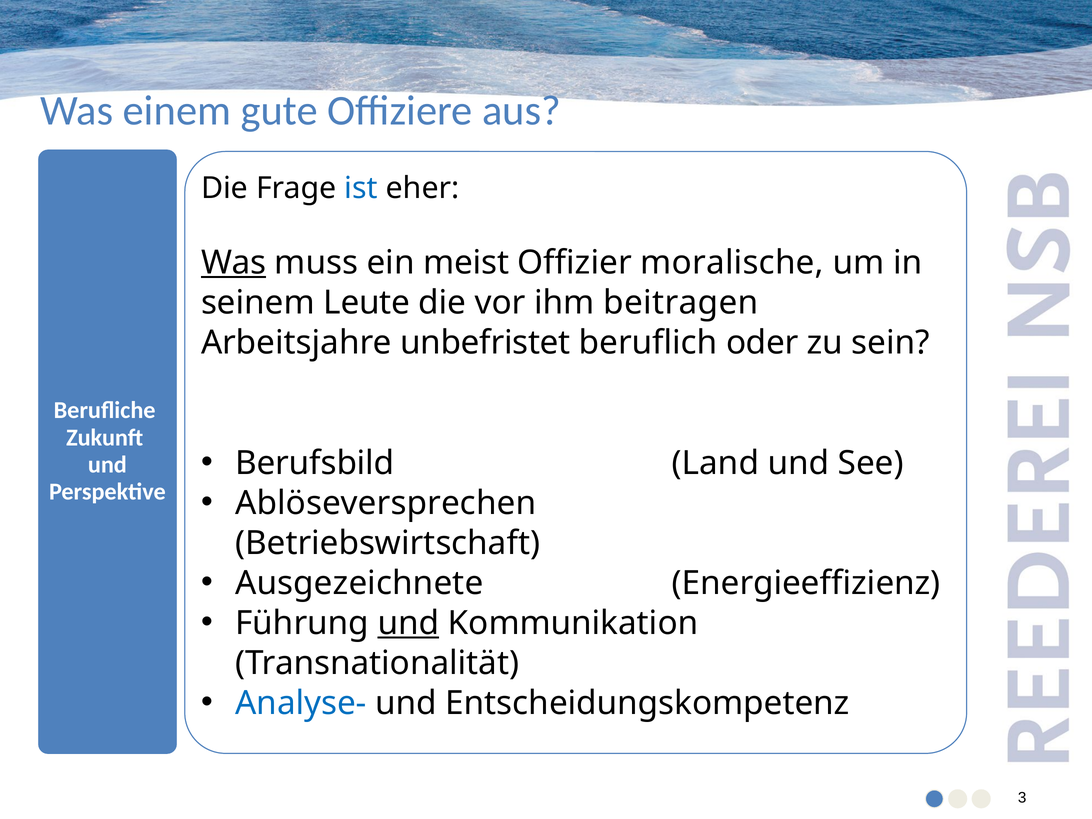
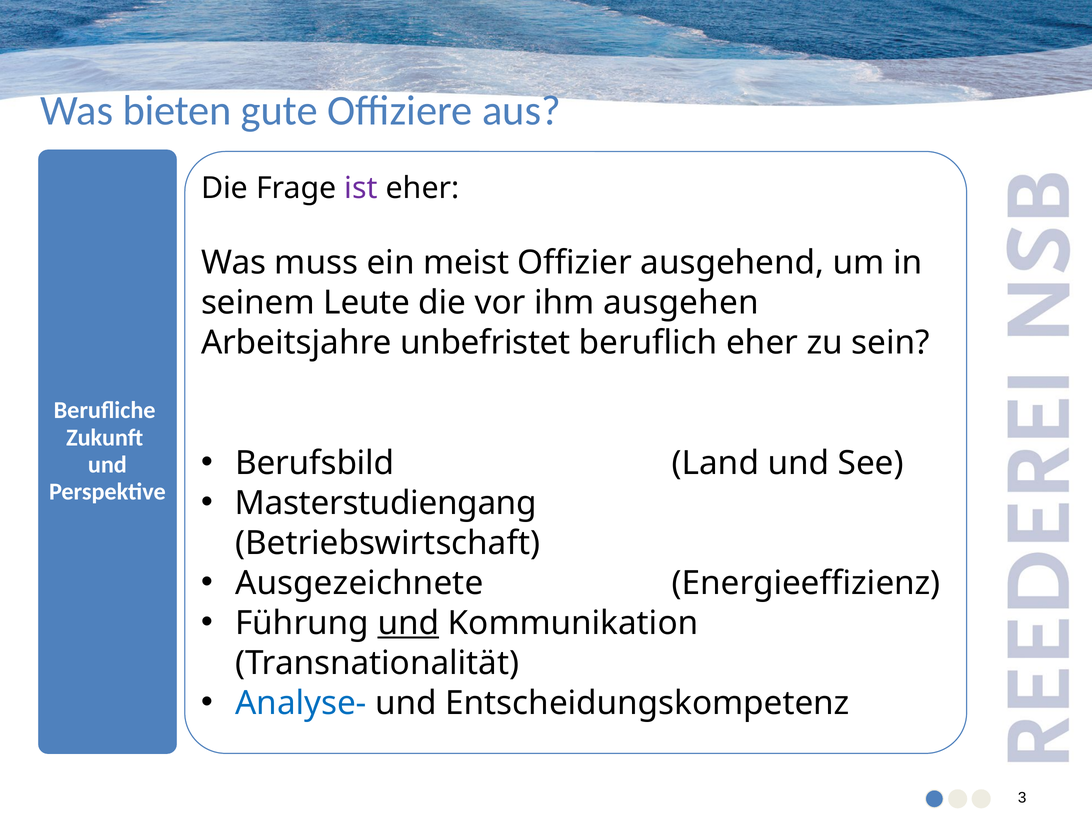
einem: einem -> bieten
ist colour: blue -> purple
Was at (234, 263) underline: present -> none
moralische: moralische -> ausgehend
beitragen: beitragen -> ausgehen
beruflich oder: oder -> eher
Ablöseversprechen: Ablöseversprechen -> Masterstudiengang
